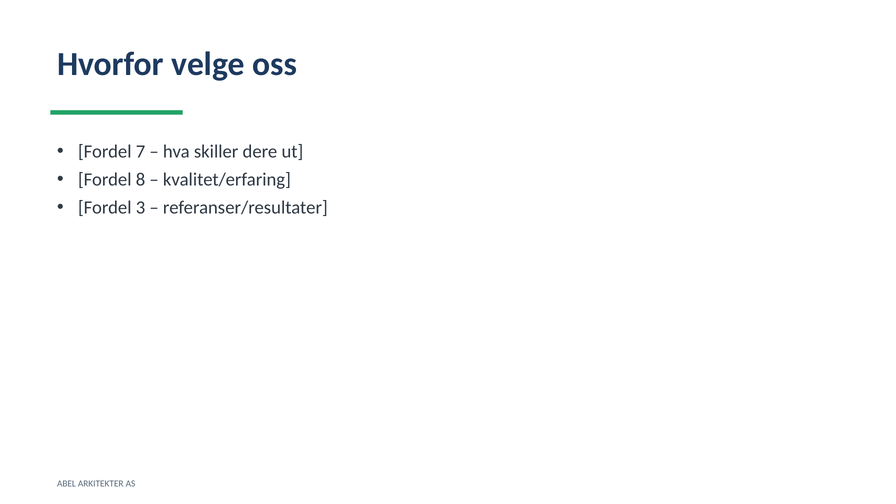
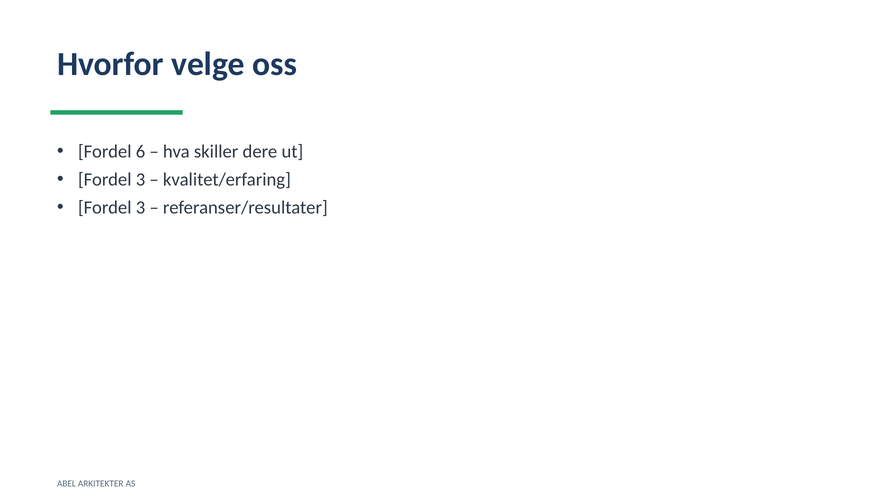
7: 7 -> 6
8 at (141, 180): 8 -> 3
